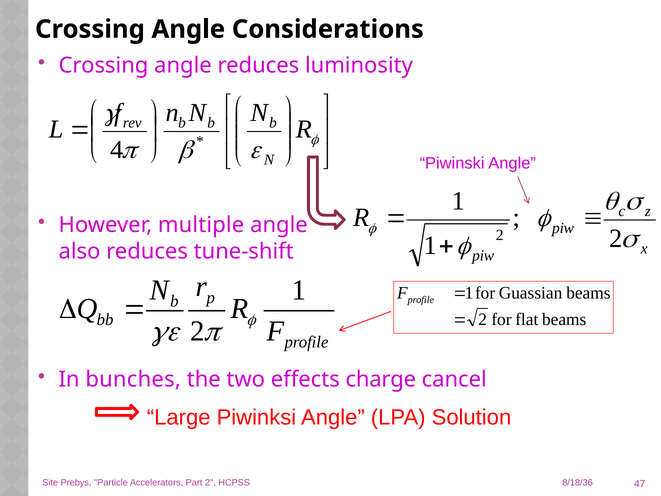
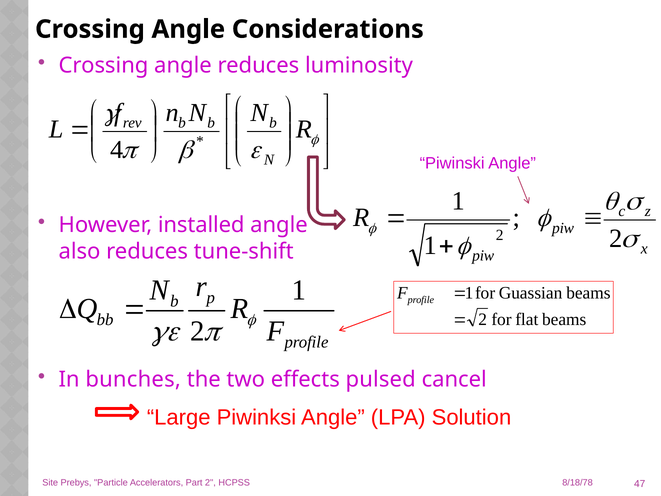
multiple: multiple -> installed
charge: charge -> pulsed
8/18/36: 8/18/36 -> 8/18/78
